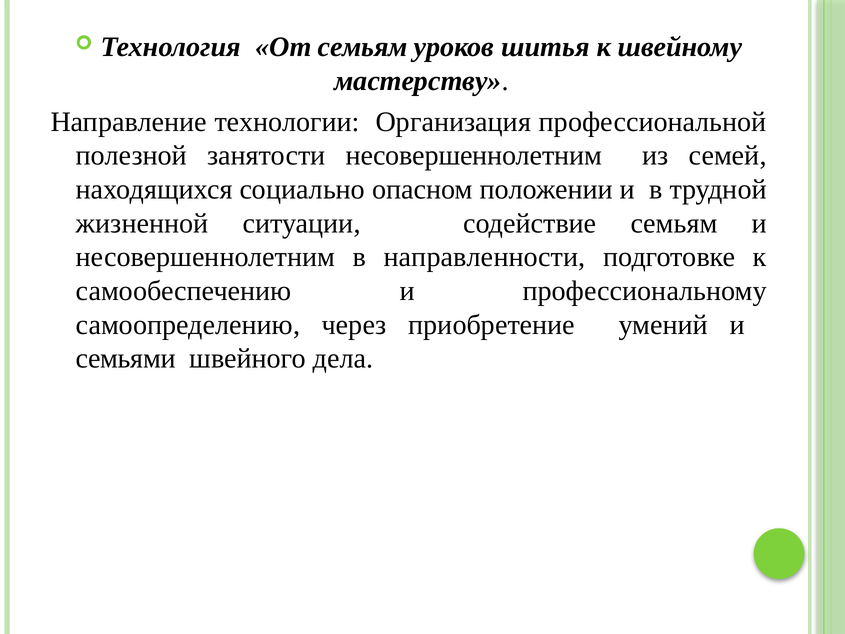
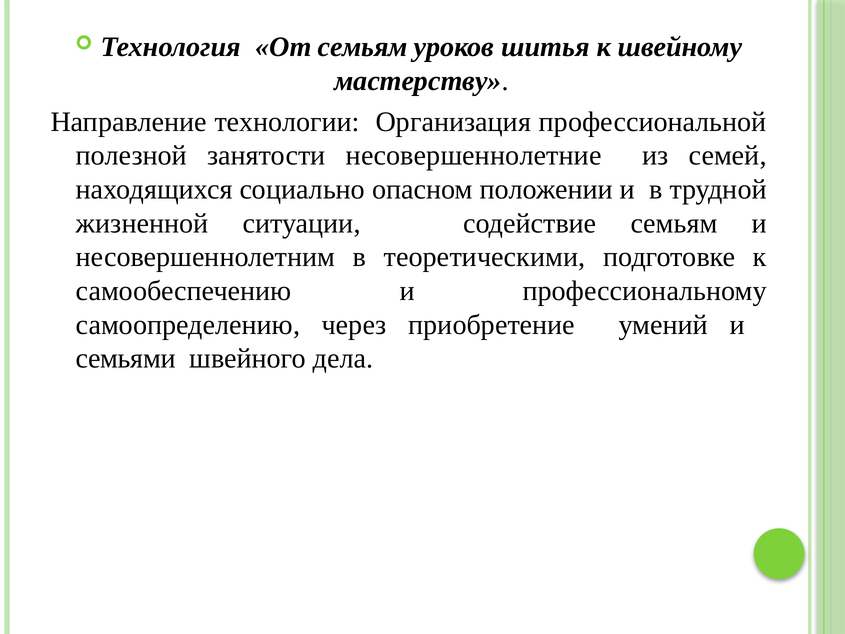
занятости несовершеннолетним: несовершеннолетним -> несовершеннолетние
направленности: направленности -> теоретическими
